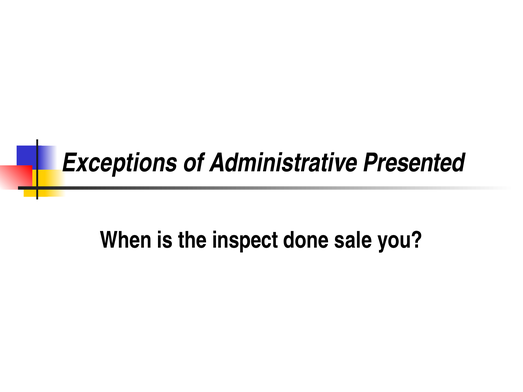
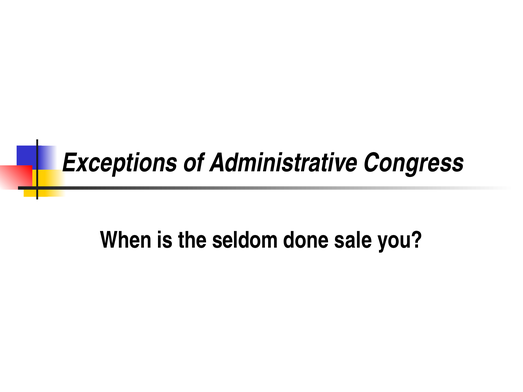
Presented: Presented -> Congress
inspect: inspect -> seldom
